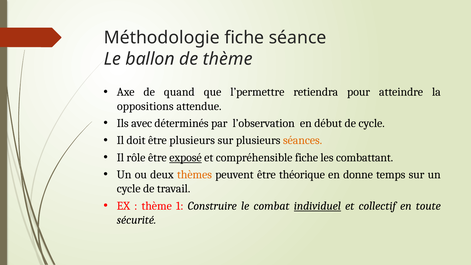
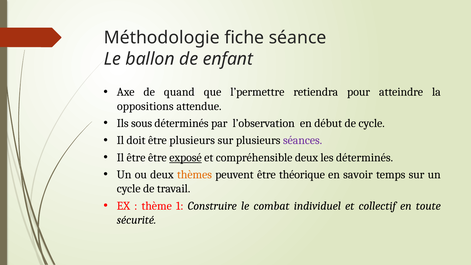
de thème: thème -> enfant
avec: avec -> sous
séances colour: orange -> purple
Il rôle: rôle -> être
compréhensible fiche: fiche -> deux
les combattant: combattant -> déterminés
donne: donne -> savoir
individuel underline: present -> none
